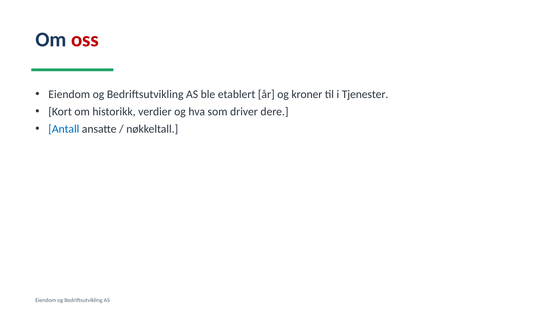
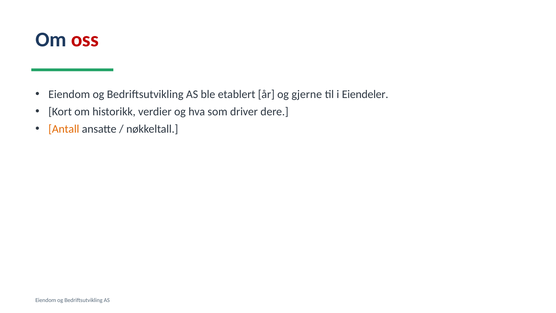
kroner: kroner -> gjerne
Tjenester: Tjenester -> Eiendeler
Antall colour: blue -> orange
